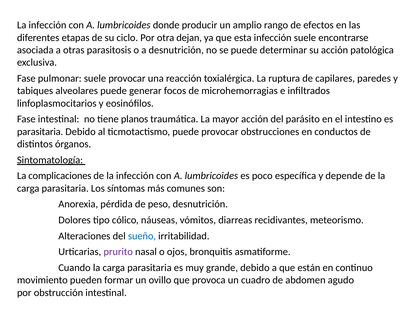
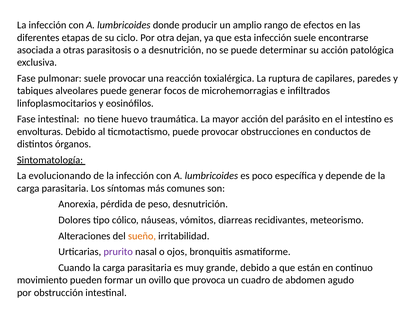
planos: planos -> huevo
parasitaria at (40, 131): parasitaria -> envolturas
complicaciones: complicaciones -> evolucionando
sueño colour: blue -> orange
